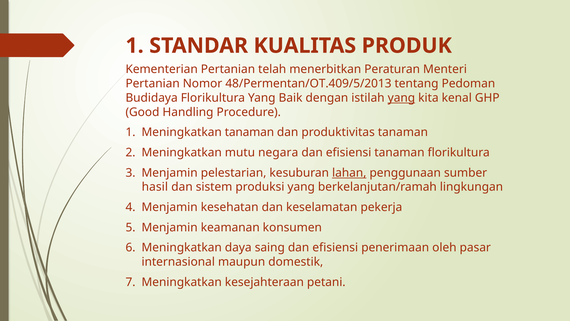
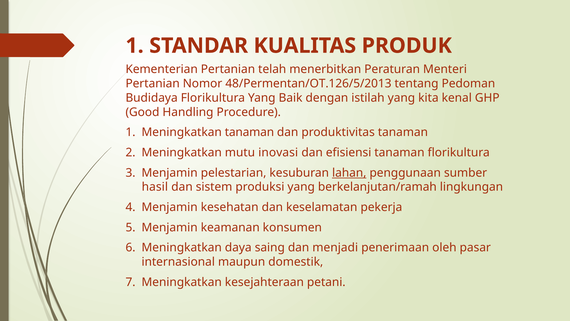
48/Permentan/OT.409/5/2013: 48/Permentan/OT.409/5/2013 -> 48/Permentan/OT.126/5/2013
yang at (401, 98) underline: present -> none
negara: negara -> inovasi
saing dan efisiensi: efisiensi -> menjadi
